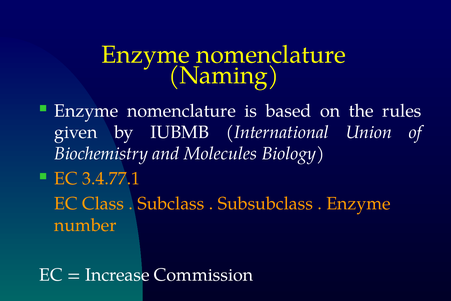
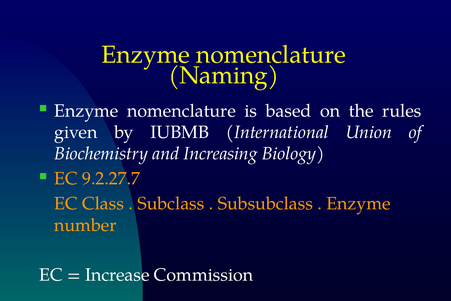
Molecules: Molecules -> Increasing
3.4.77.1: 3.4.77.1 -> 9.2.27.7
